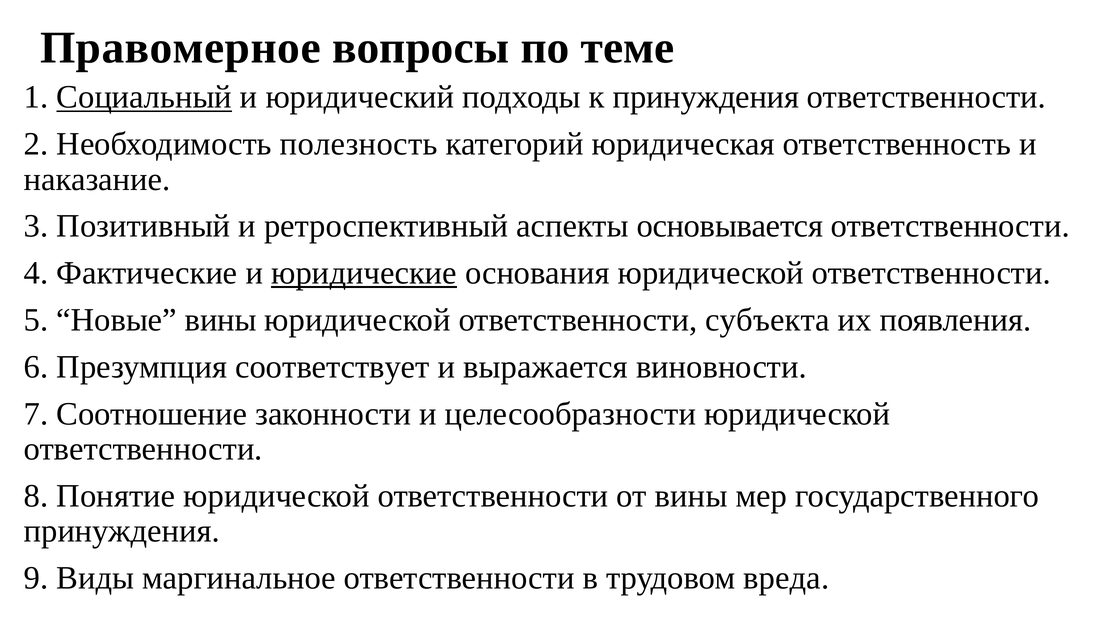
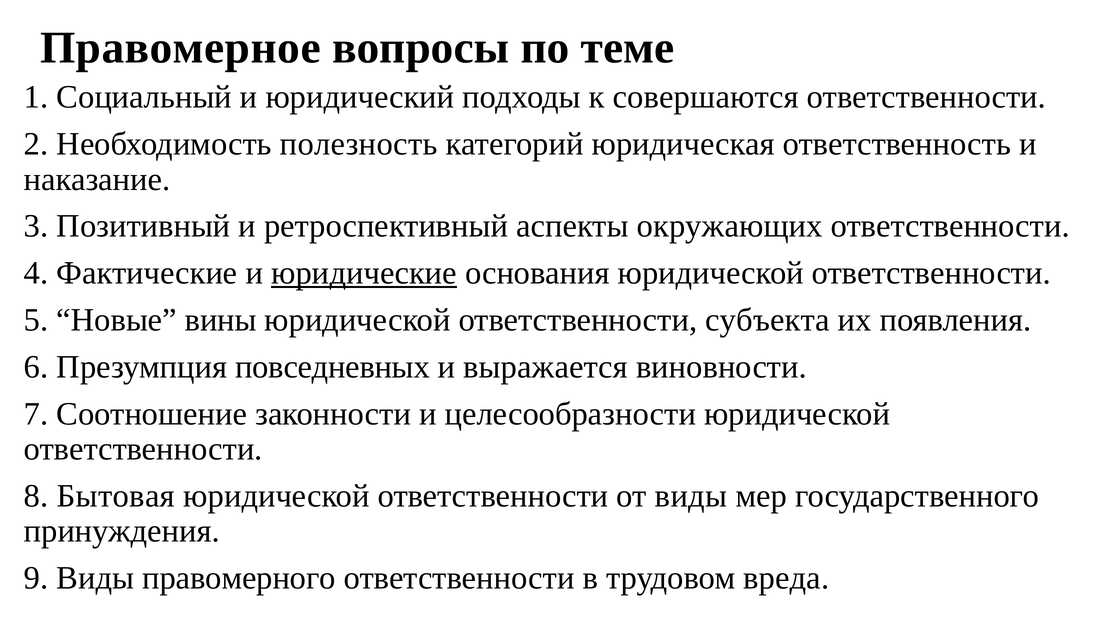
Социальный underline: present -> none
к принуждения: принуждения -> совершаются
основывается: основывается -> окружающих
соответствует: соответствует -> повседневных
Понятие: Понятие -> Бытовая
от вины: вины -> виды
маргинальное: маргинальное -> правомерного
